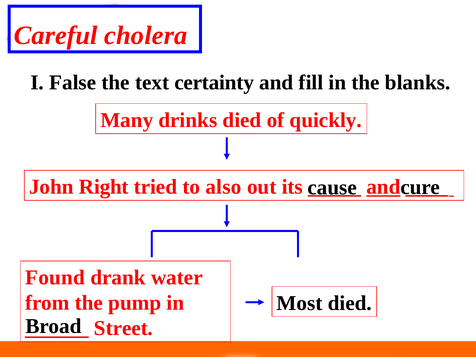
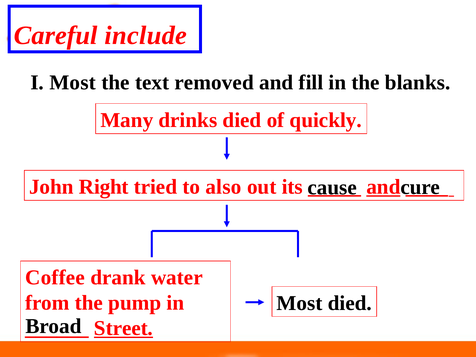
cholera: cholera -> include
I False: False -> Most
certainty: certainty -> removed
Found: Found -> Coffee
Street underline: none -> present
